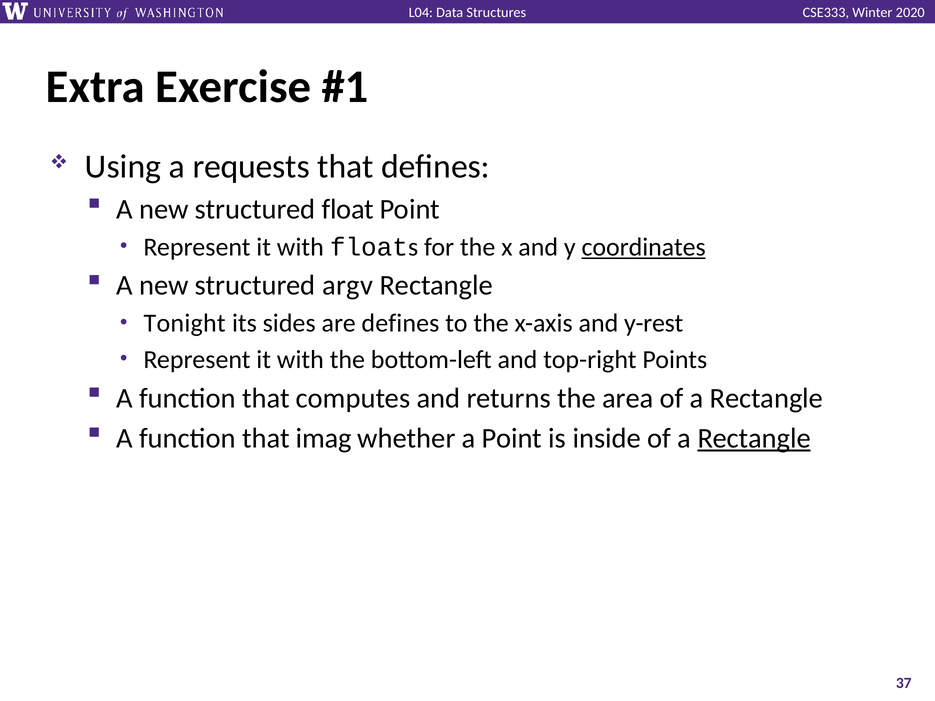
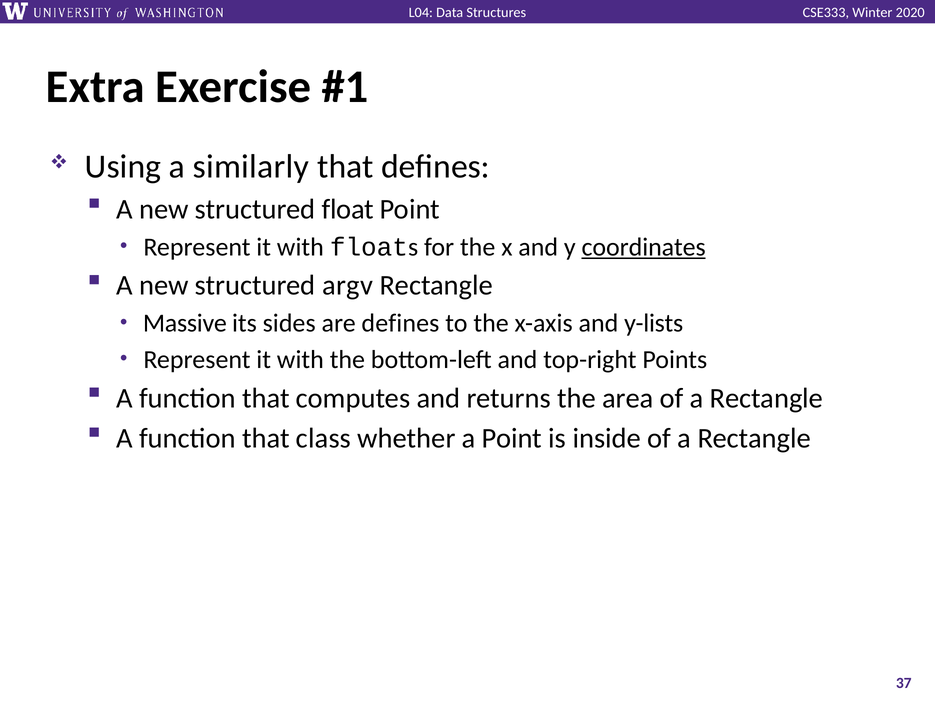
requests: requests -> similarly
Tonight: Tonight -> Massive
y-rest: y-rest -> y-lists
imag: imag -> class
Rectangle at (754, 438) underline: present -> none
